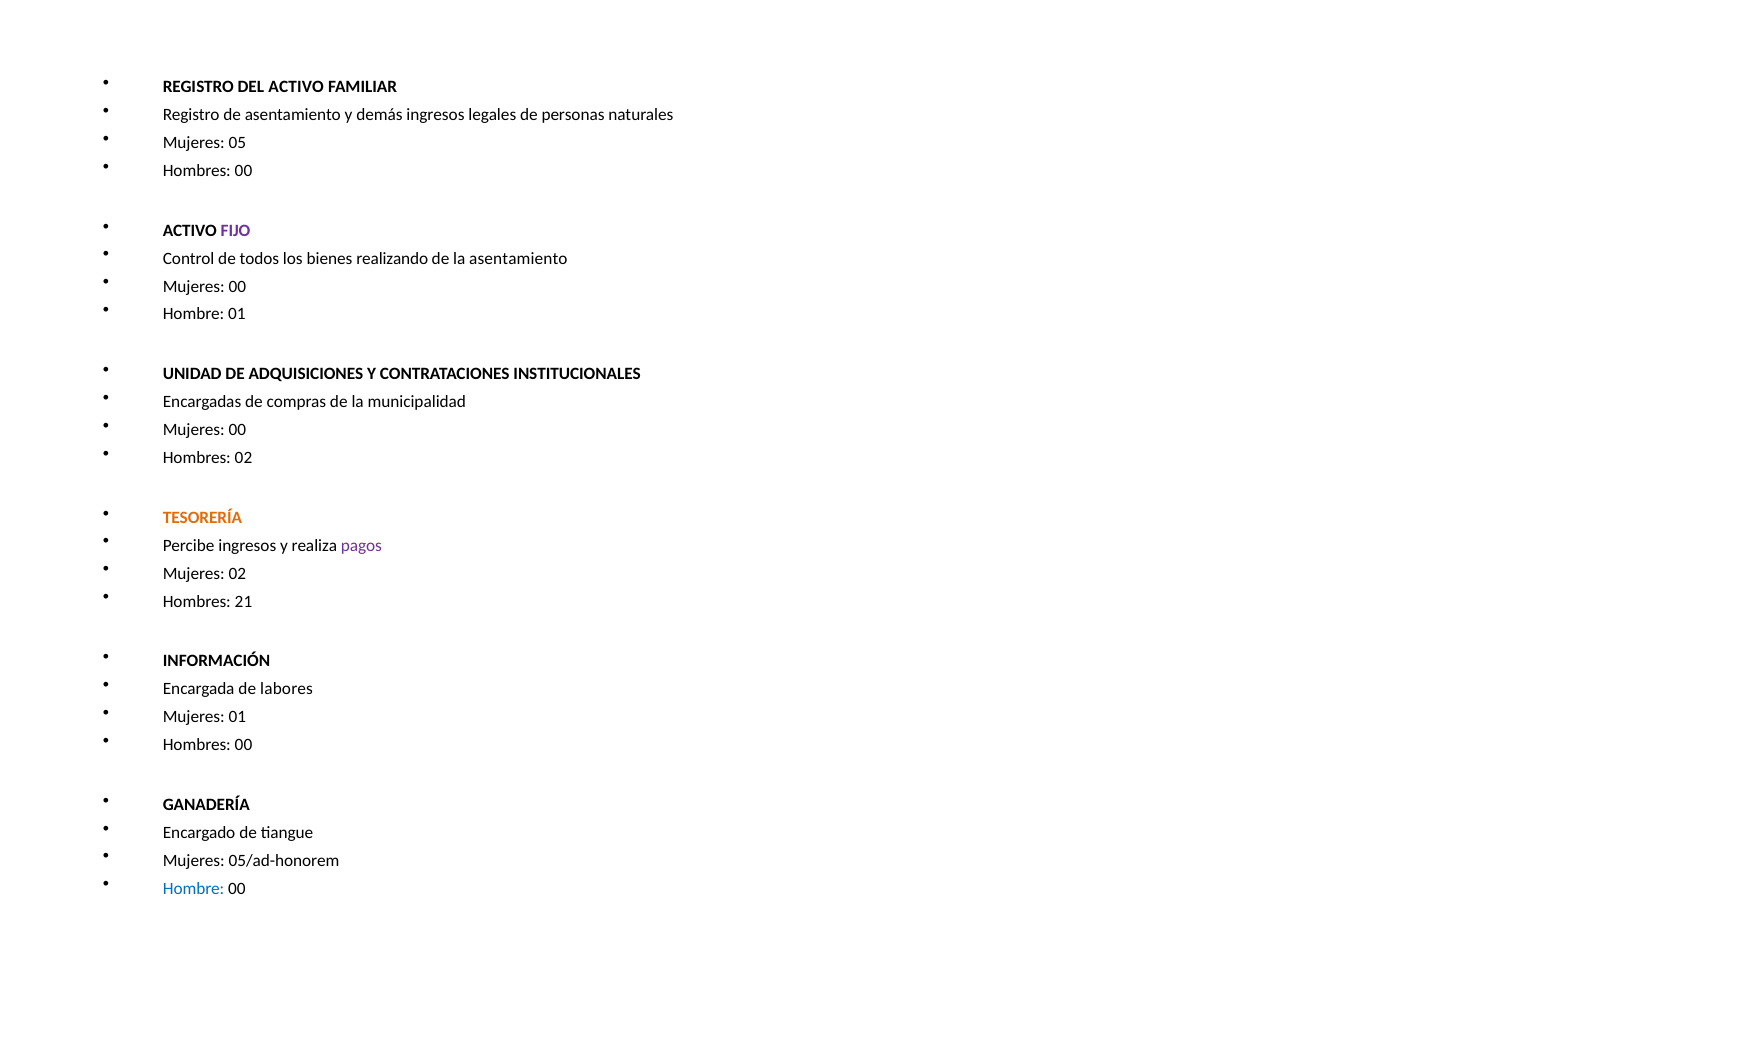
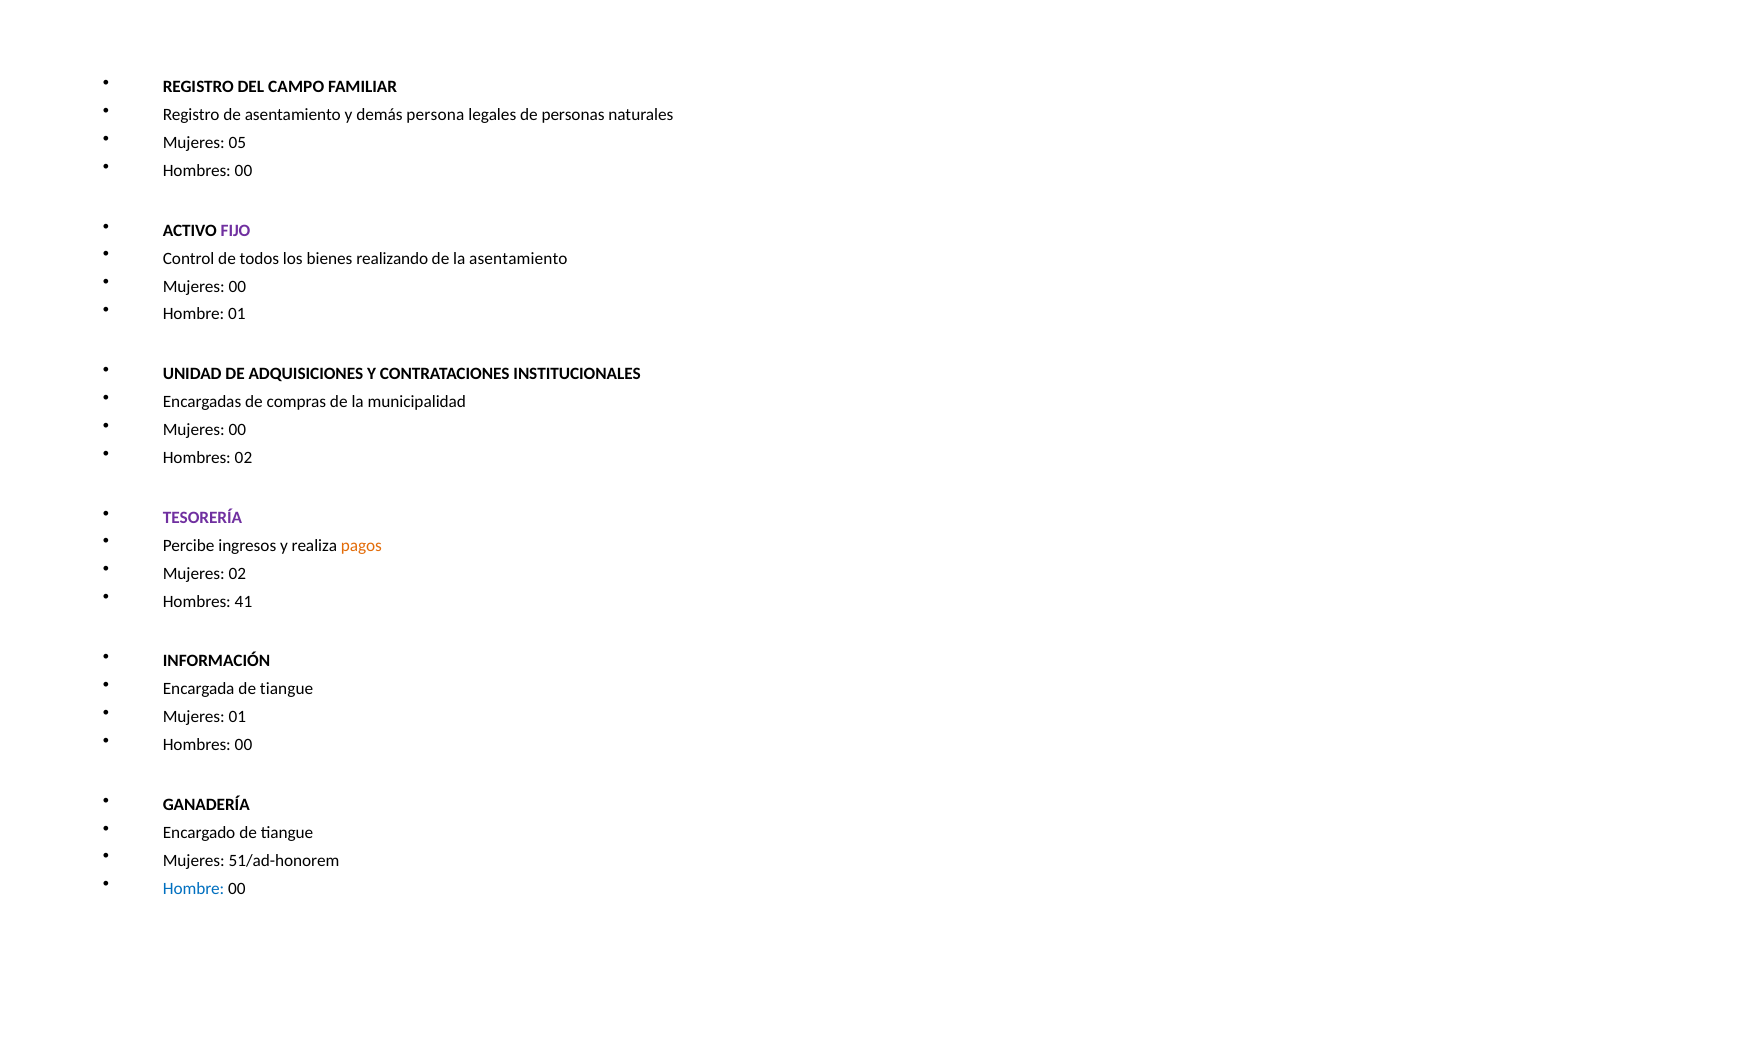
DEL ACTIVO: ACTIVO -> CAMPO
demás ingresos: ingresos -> persona
TESORERÍA colour: orange -> purple
pagos colour: purple -> orange
21: 21 -> 41
Encargada de labores: labores -> tiangue
05/ad-honorem: 05/ad-honorem -> 51/ad-honorem
